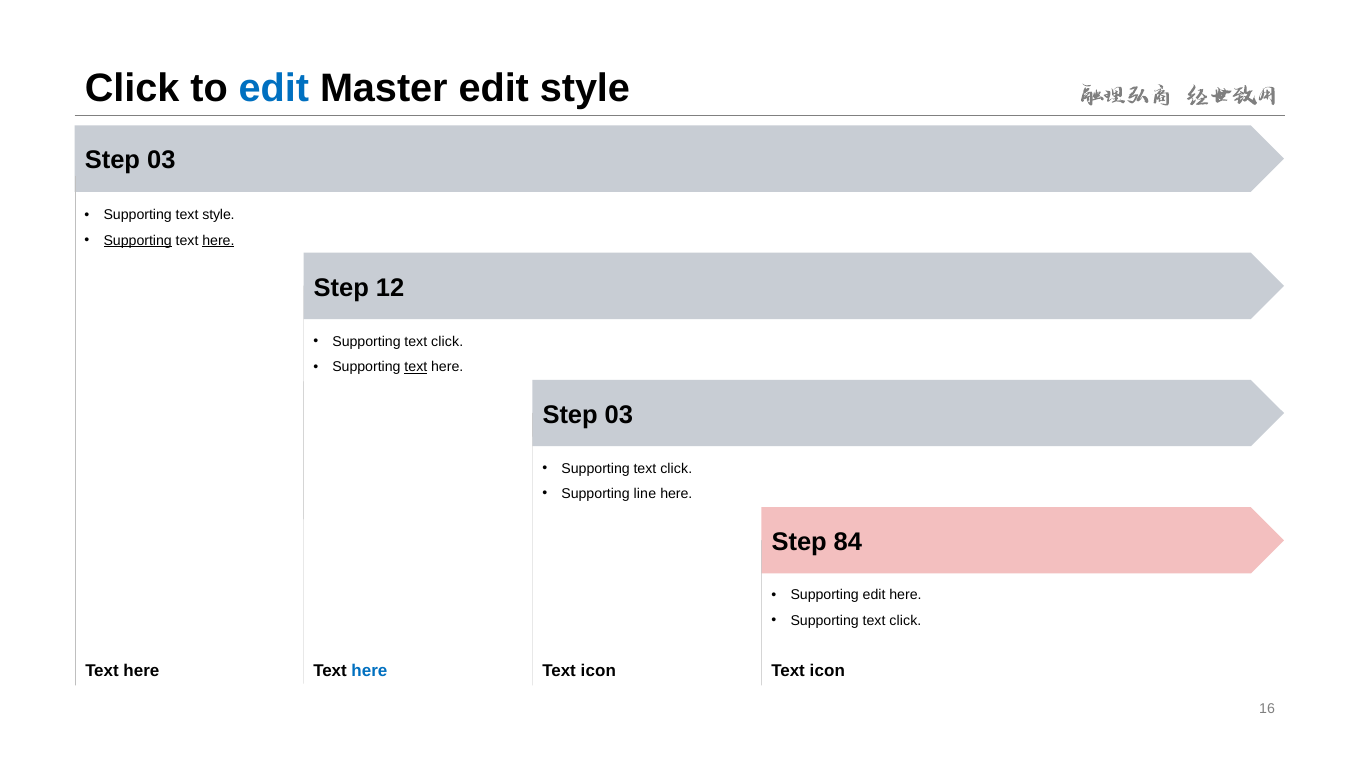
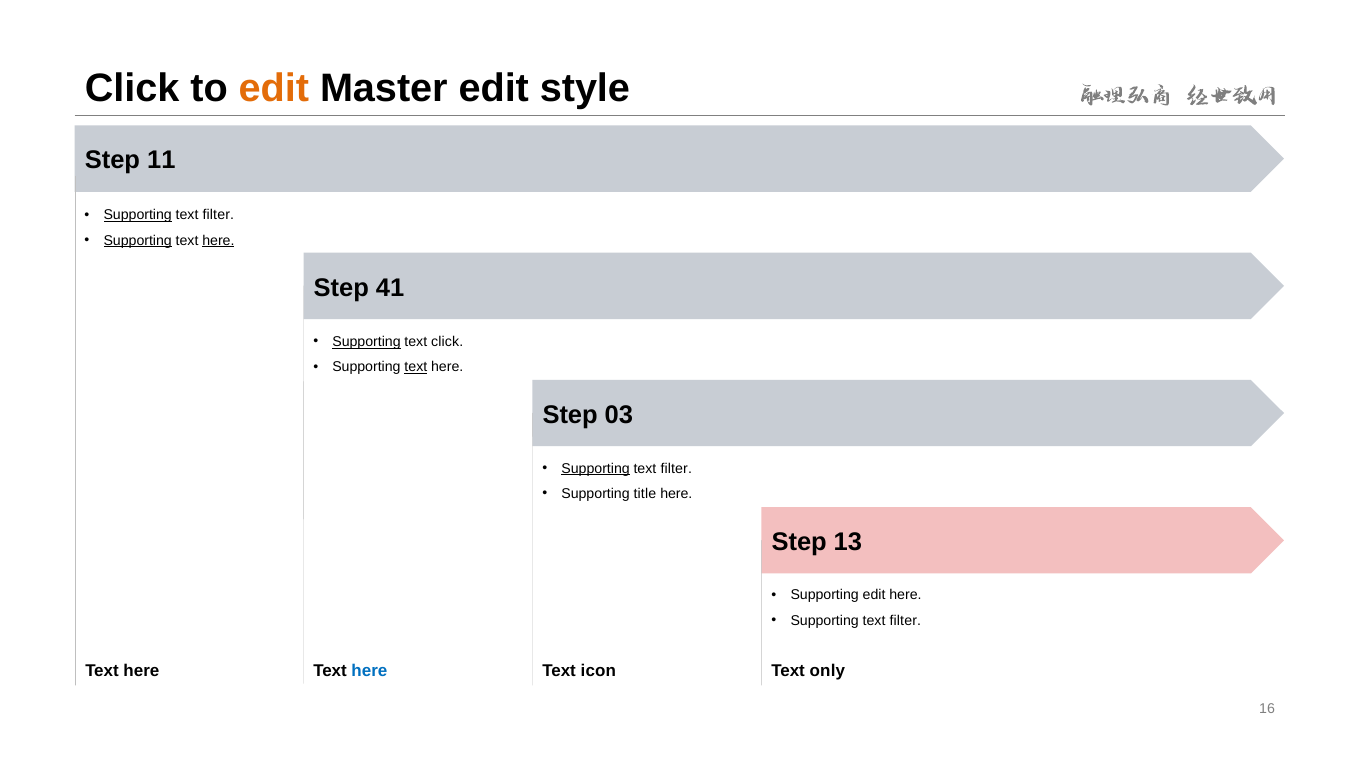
edit at (274, 88) colour: blue -> orange
03 at (161, 160): 03 -> 11
Supporting at (138, 215) underline: none -> present
style at (218, 215): style -> filter
12: 12 -> 41
Supporting at (367, 342) underline: none -> present
Supporting at (596, 469) underline: none -> present
click at (676, 469): click -> filter
line: line -> title
84: 84 -> 13
click at (905, 621): click -> filter
icon at (827, 671): icon -> only
